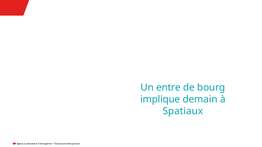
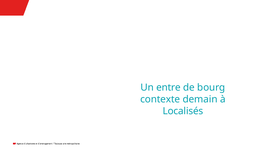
implique: implique -> contexte
Spatiaux: Spatiaux -> Localisés
